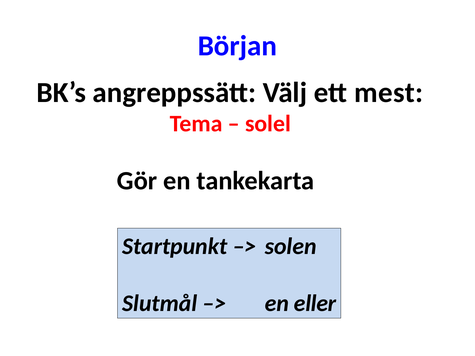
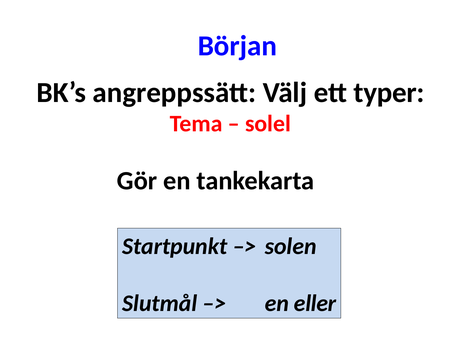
mest: mest -> typer
